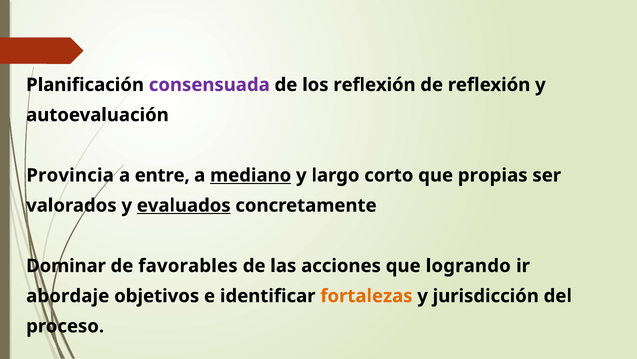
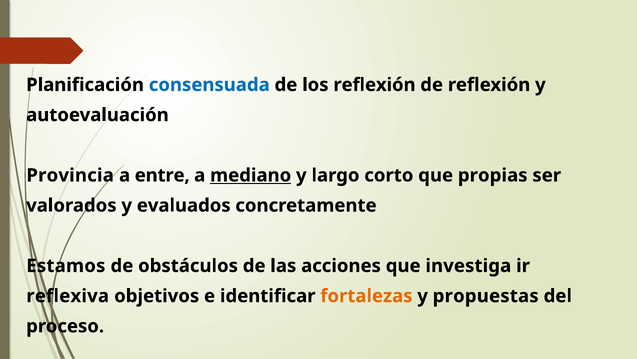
consensuada colour: purple -> blue
evaluados underline: present -> none
Dominar: Dominar -> Estamos
favorables: favorables -> obstáculos
logrando: logrando -> investiga
abordaje: abordaje -> reflexiva
jurisdicción: jurisdicción -> propuestas
